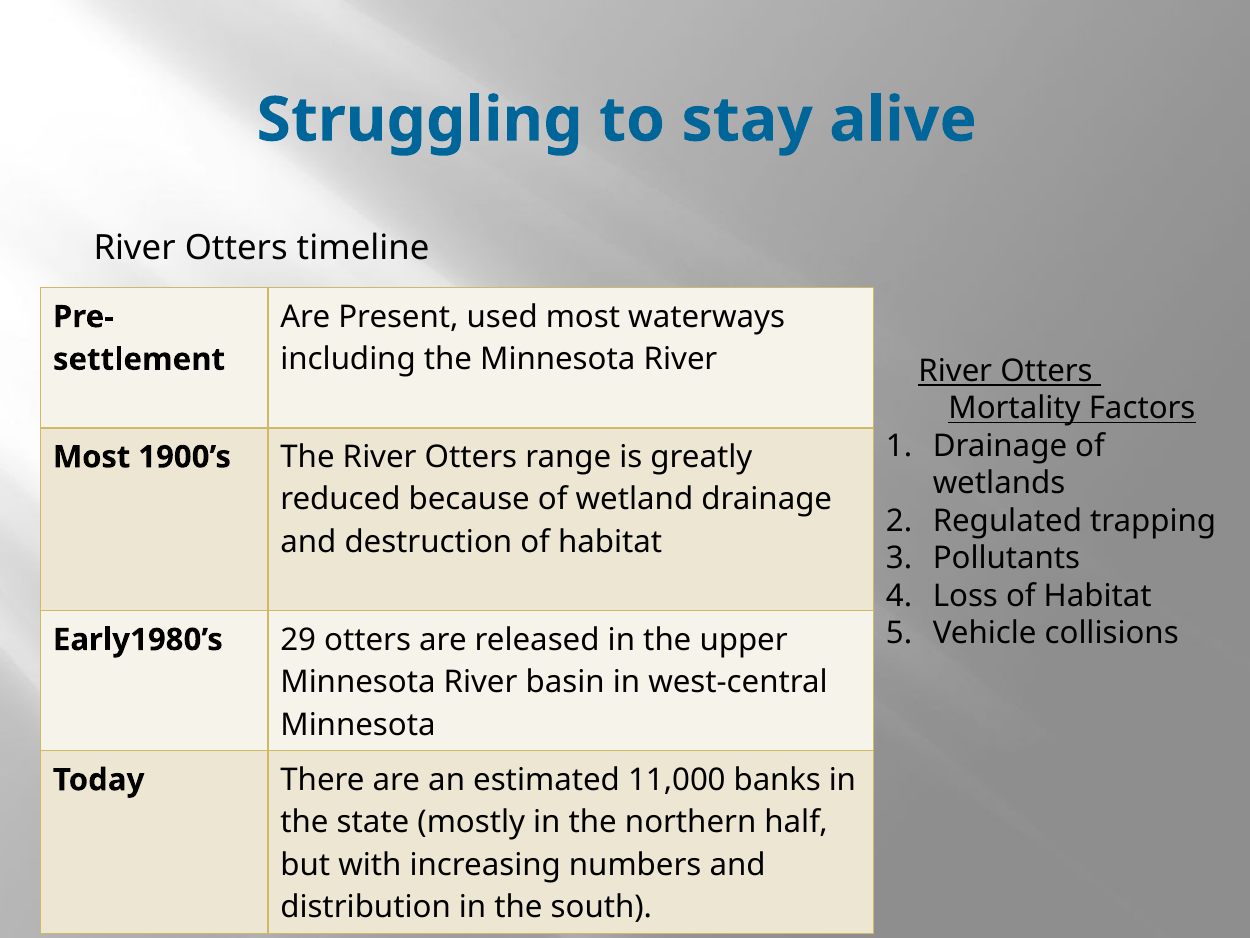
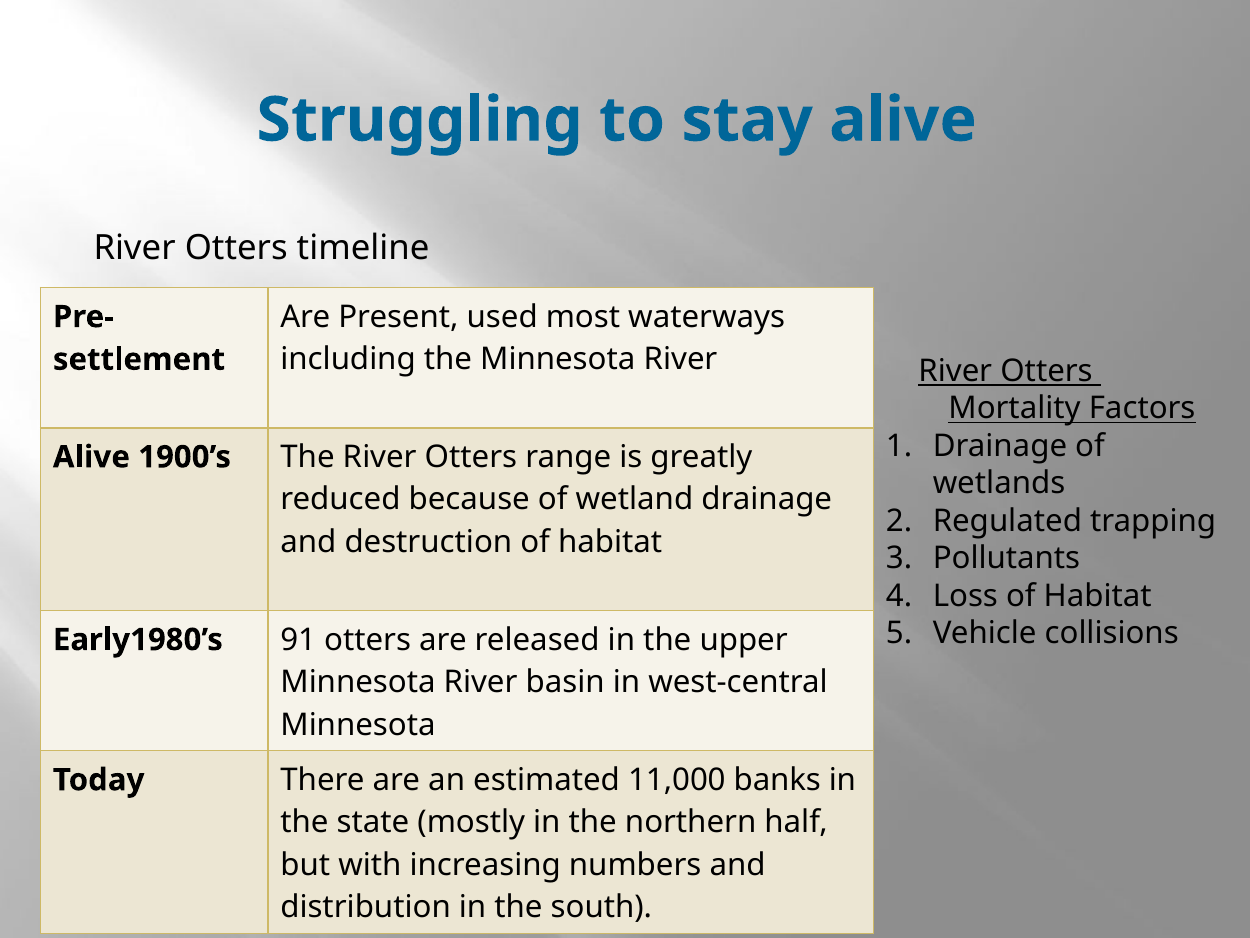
Most at (92, 457): Most -> Alive
29: 29 -> 91
